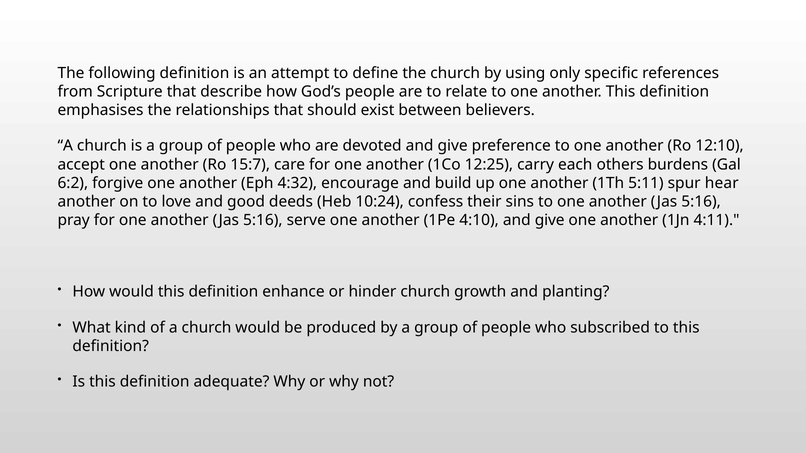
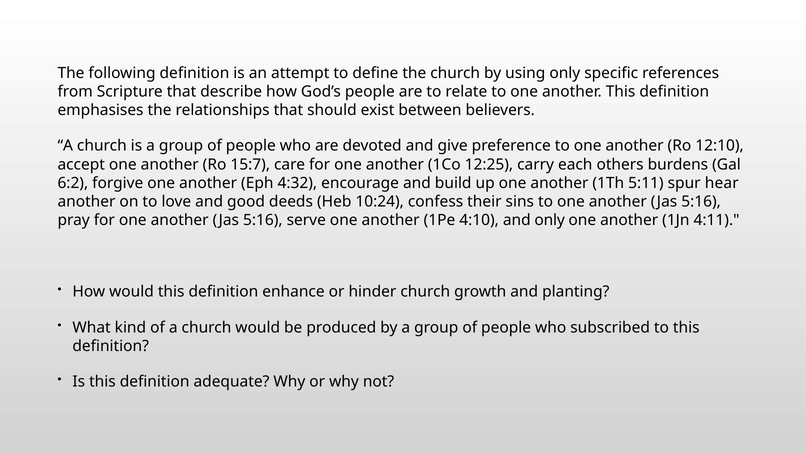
4:10 and give: give -> only
